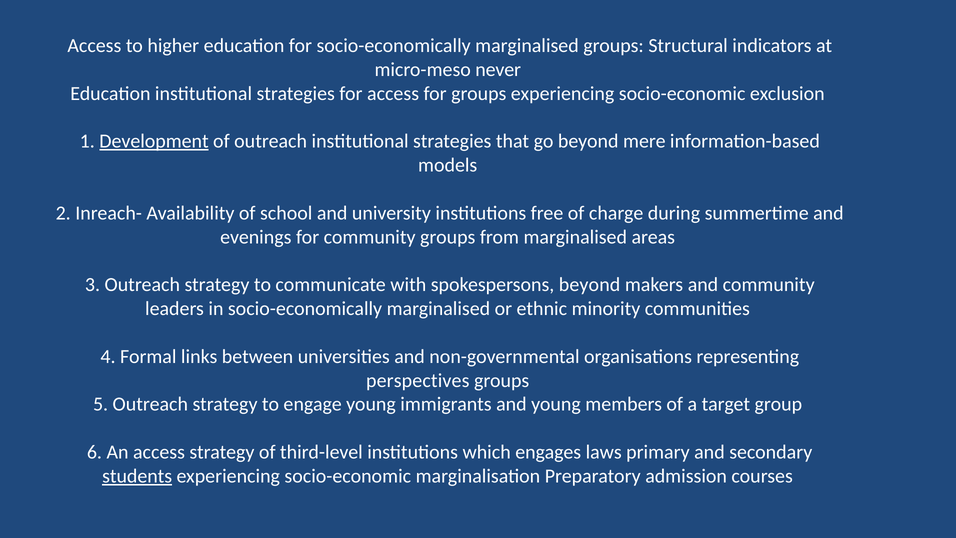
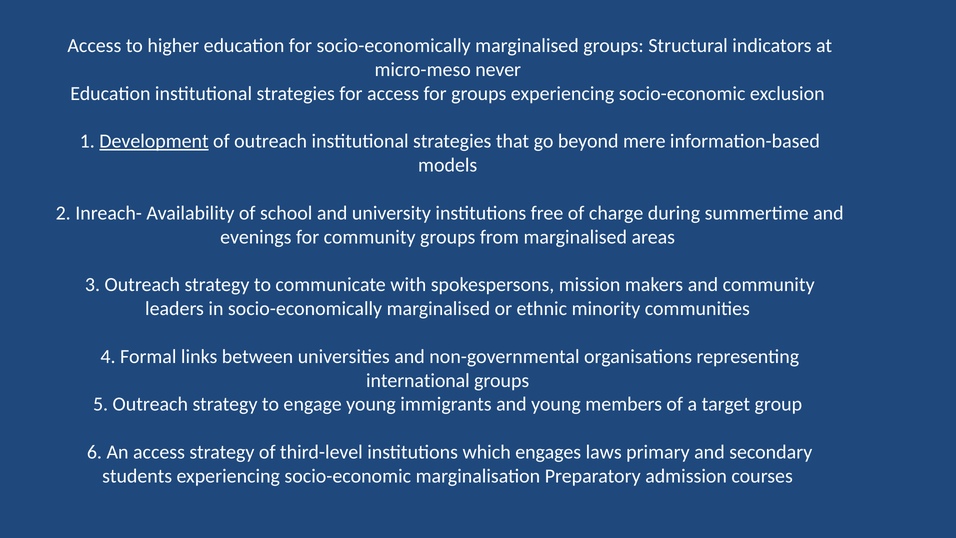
spokespersons beyond: beyond -> mission
perspectives: perspectives -> international
students underline: present -> none
